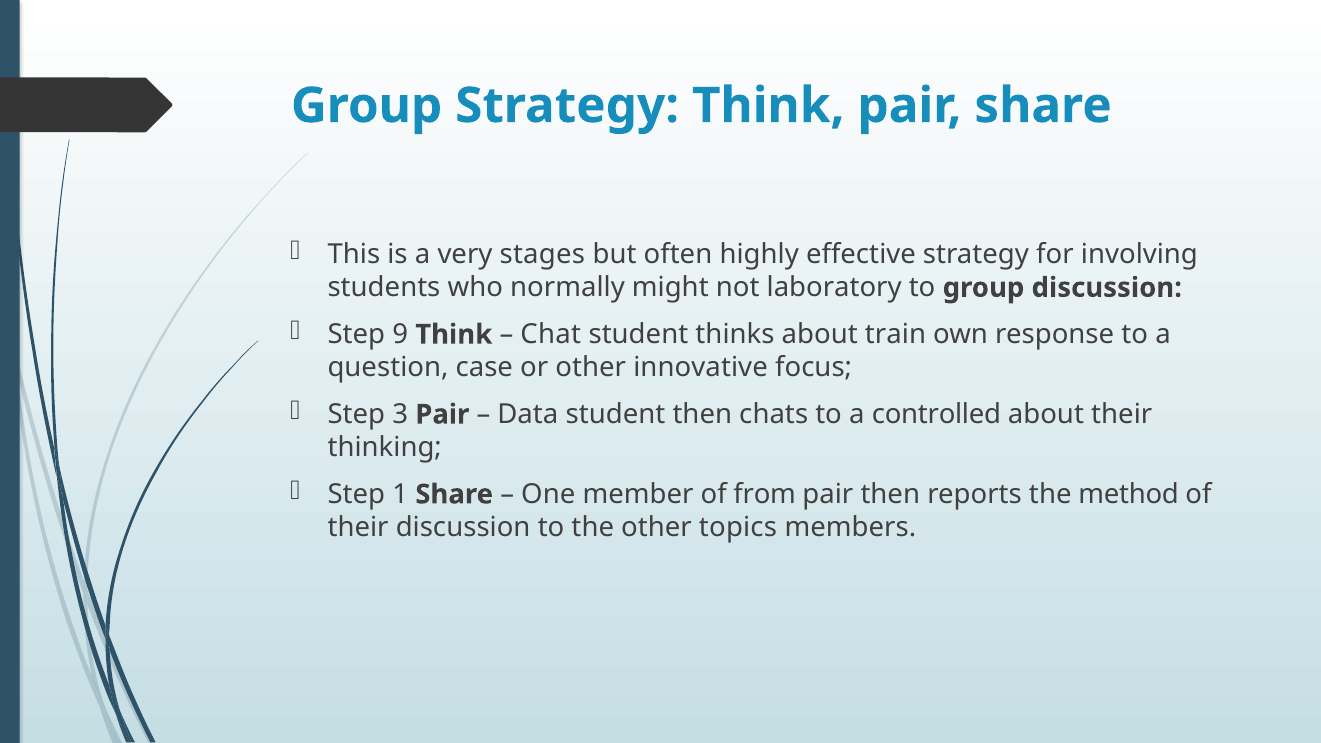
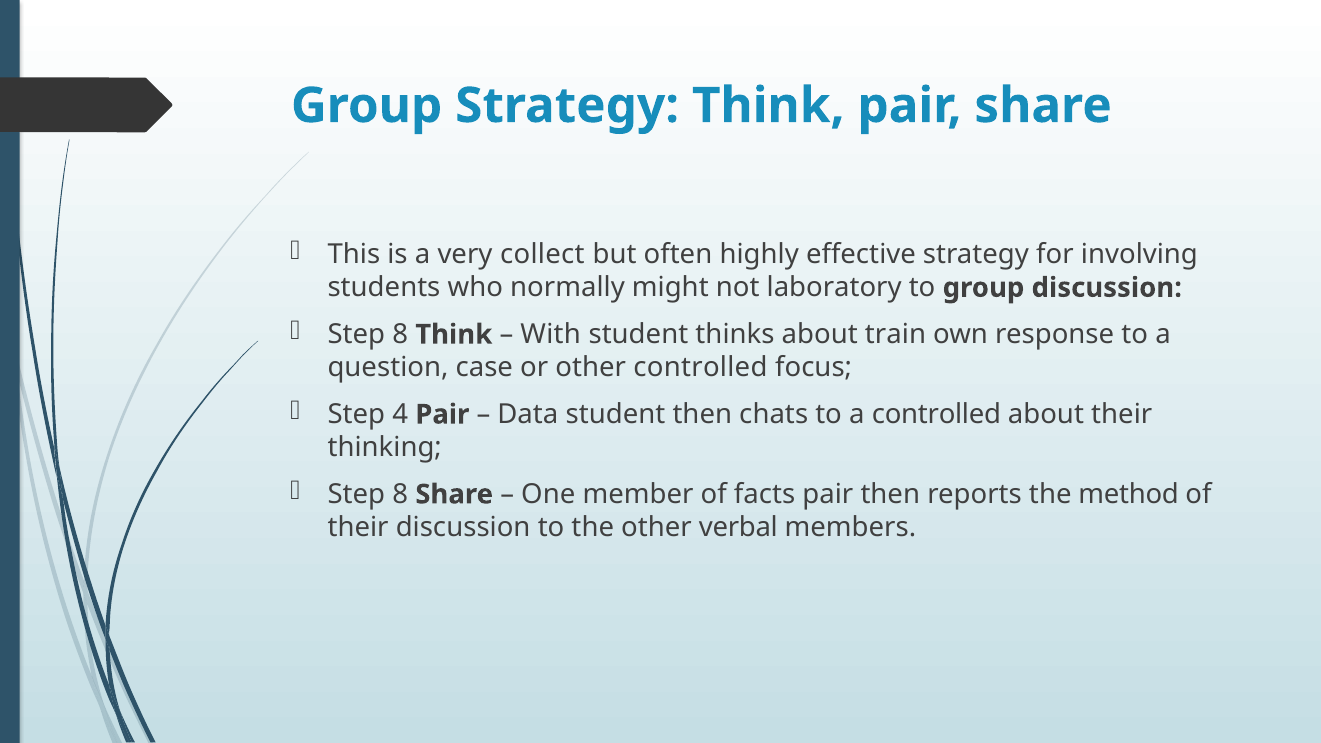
stages: stages -> collect
9 at (400, 335): 9 -> 8
Chat: Chat -> With
other innovative: innovative -> controlled
3: 3 -> 4
1 at (400, 494): 1 -> 8
from: from -> facts
topics: topics -> verbal
